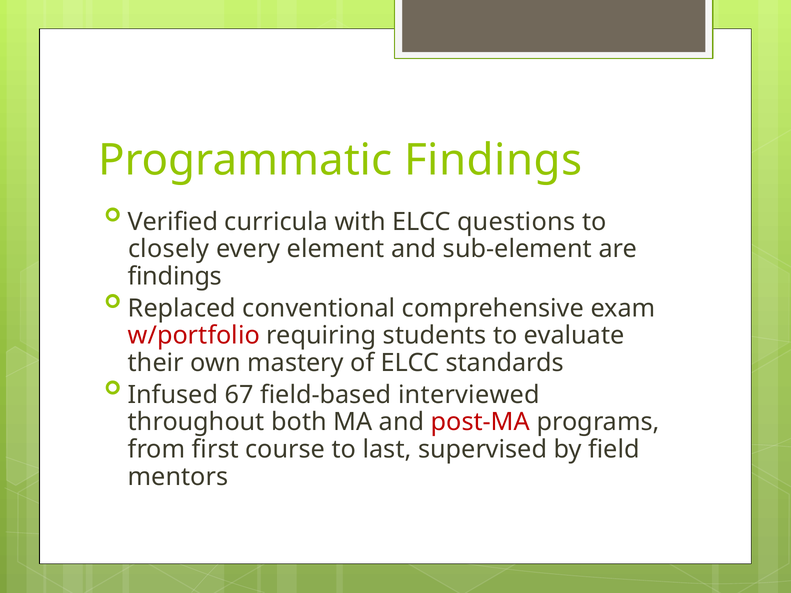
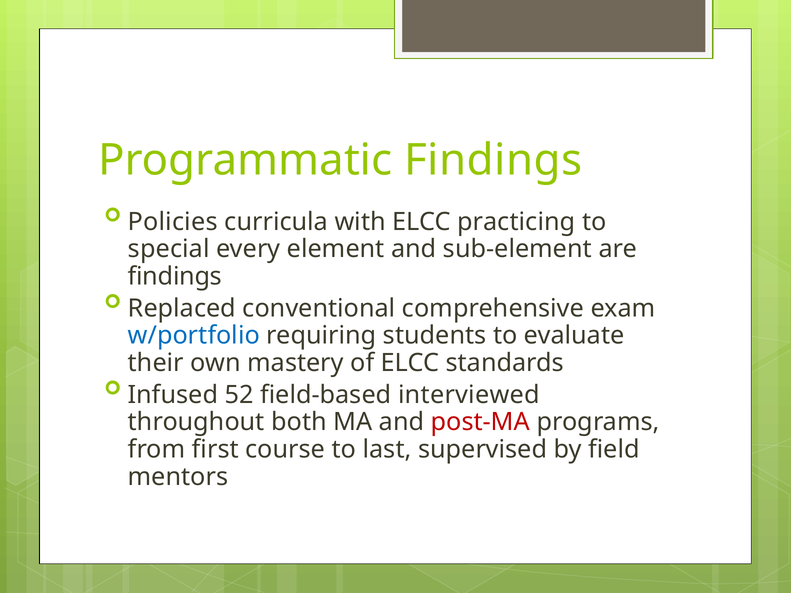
Verified: Verified -> Policies
questions: questions -> practicing
closely: closely -> special
w/portfolio colour: red -> blue
67: 67 -> 52
